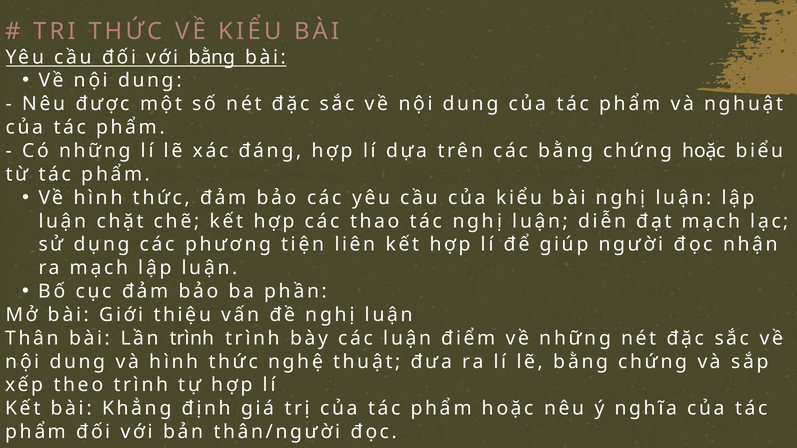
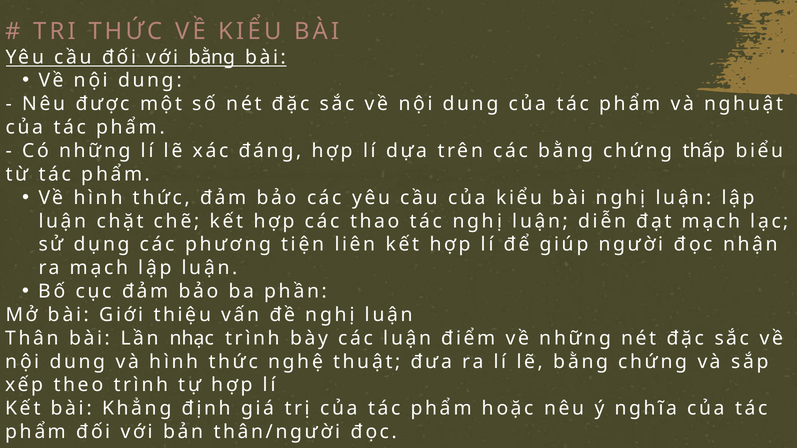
chứng hoặc: hoặc -> thấp
Lần trình: trình -> nhạc
